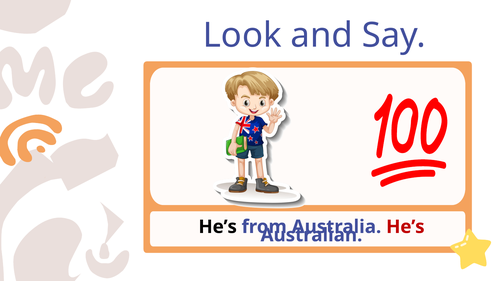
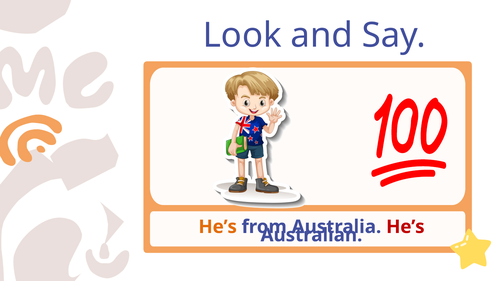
He’s at (218, 227) colour: black -> orange
